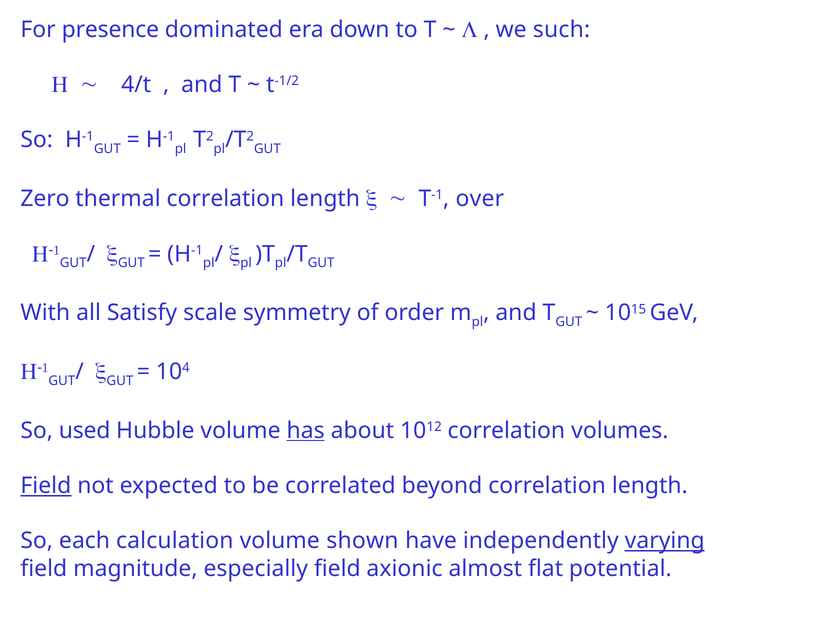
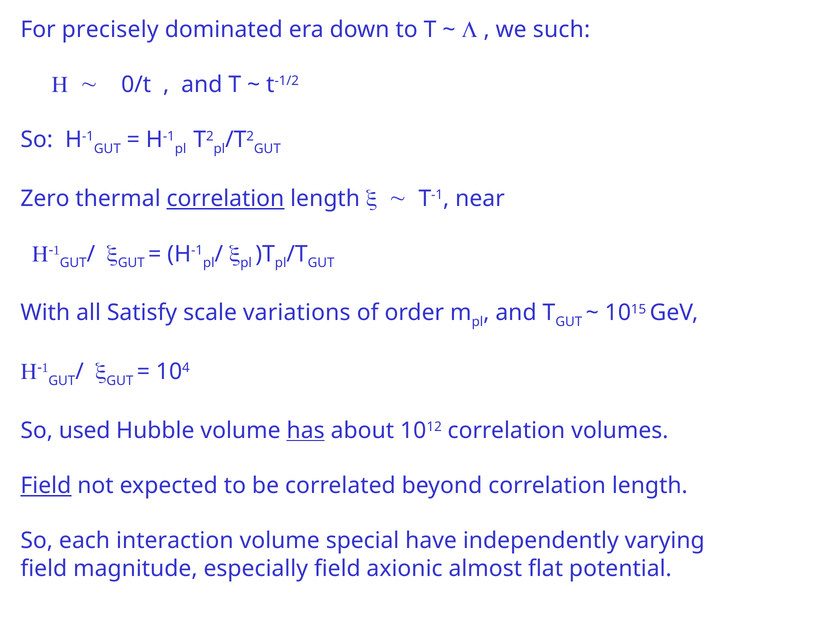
presence: presence -> precisely
4/t: 4/t -> 0/t
correlation at (225, 199) underline: none -> present
over: over -> near
symmetry: symmetry -> variations
calculation: calculation -> interaction
shown: shown -> special
varying underline: present -> none
